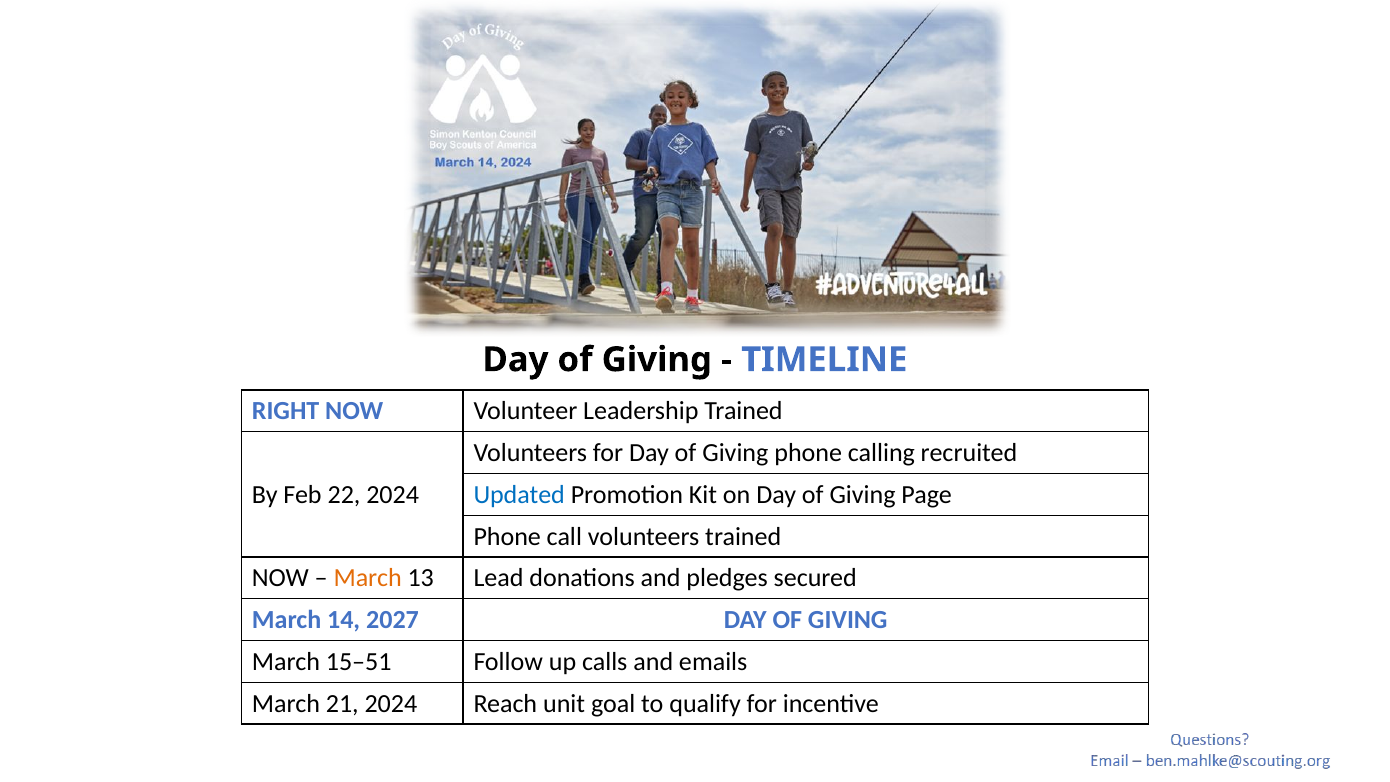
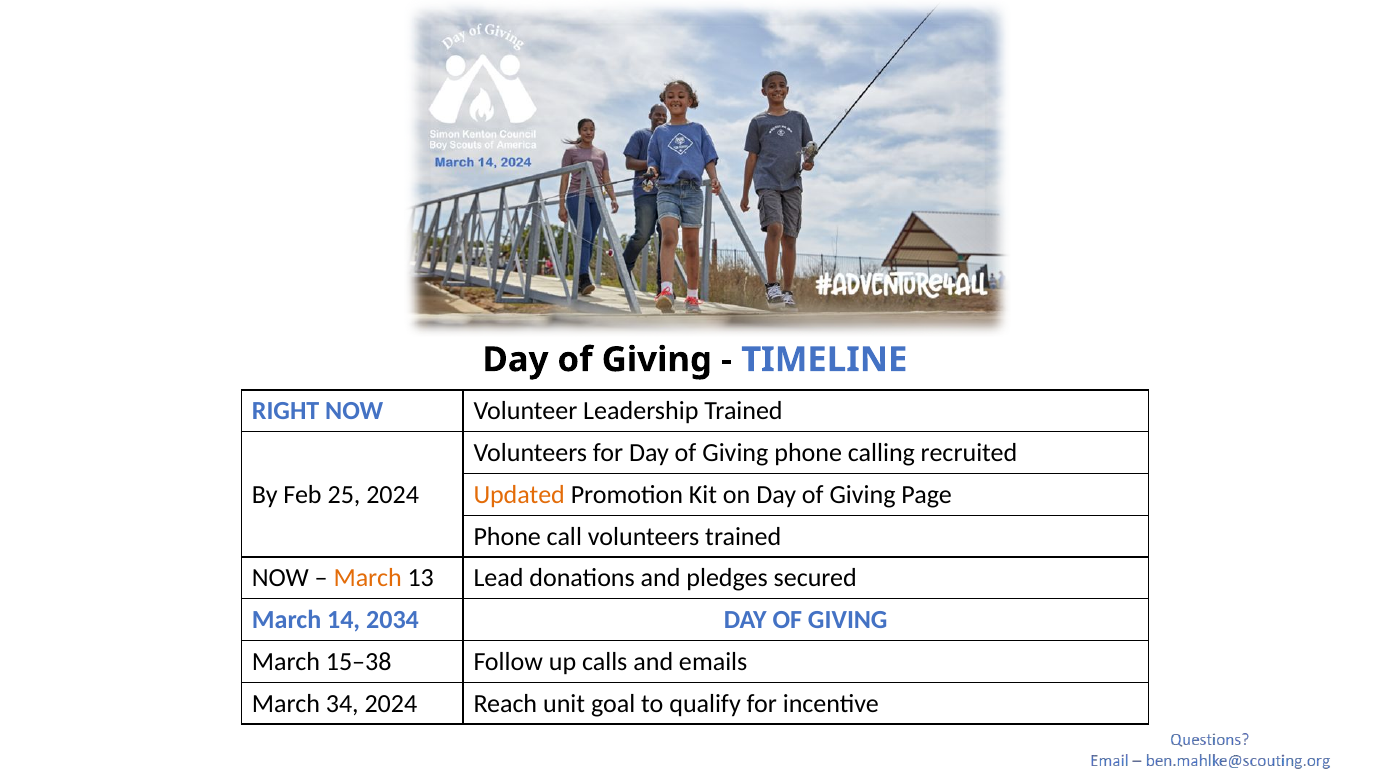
22: 22 -> 25
Updated colour: blue -> orange
2027: 2027 -> 2034
15–51: 15–51 -> 15–38
21: 21 -> 34
